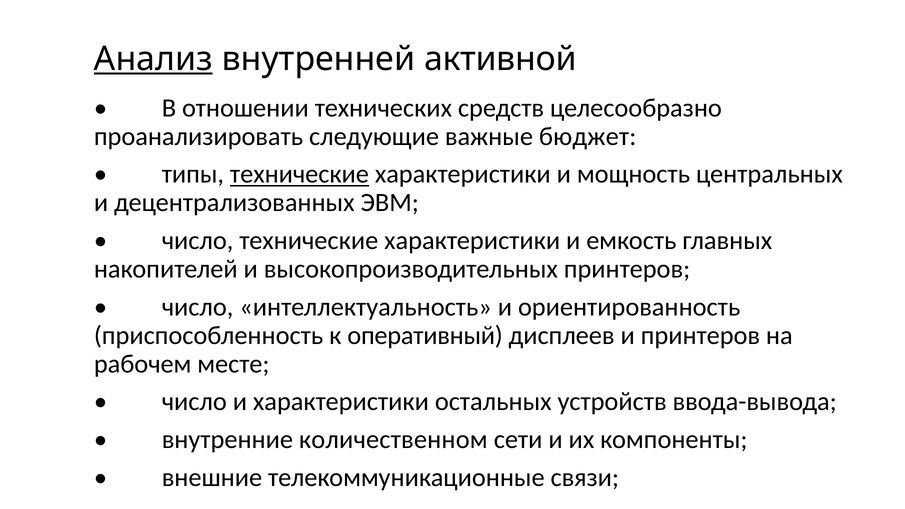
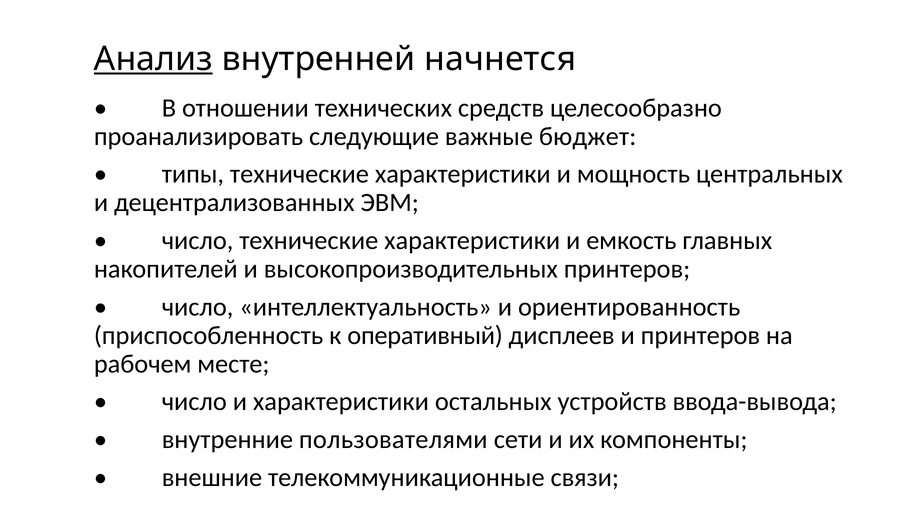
активной: активной -> начнется
технические at (299, 174) underline: present -> none
количественном: количественном -> пользователями
